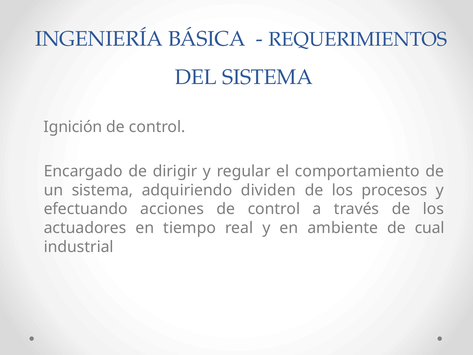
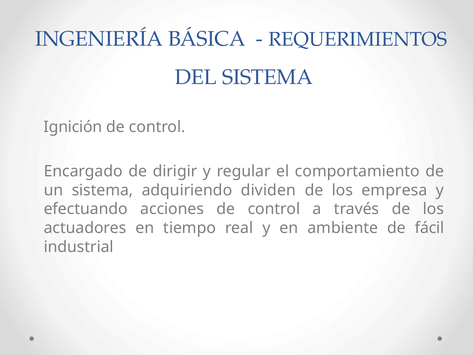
procesos: procesos -> empresa
cual: cual -> fácil
